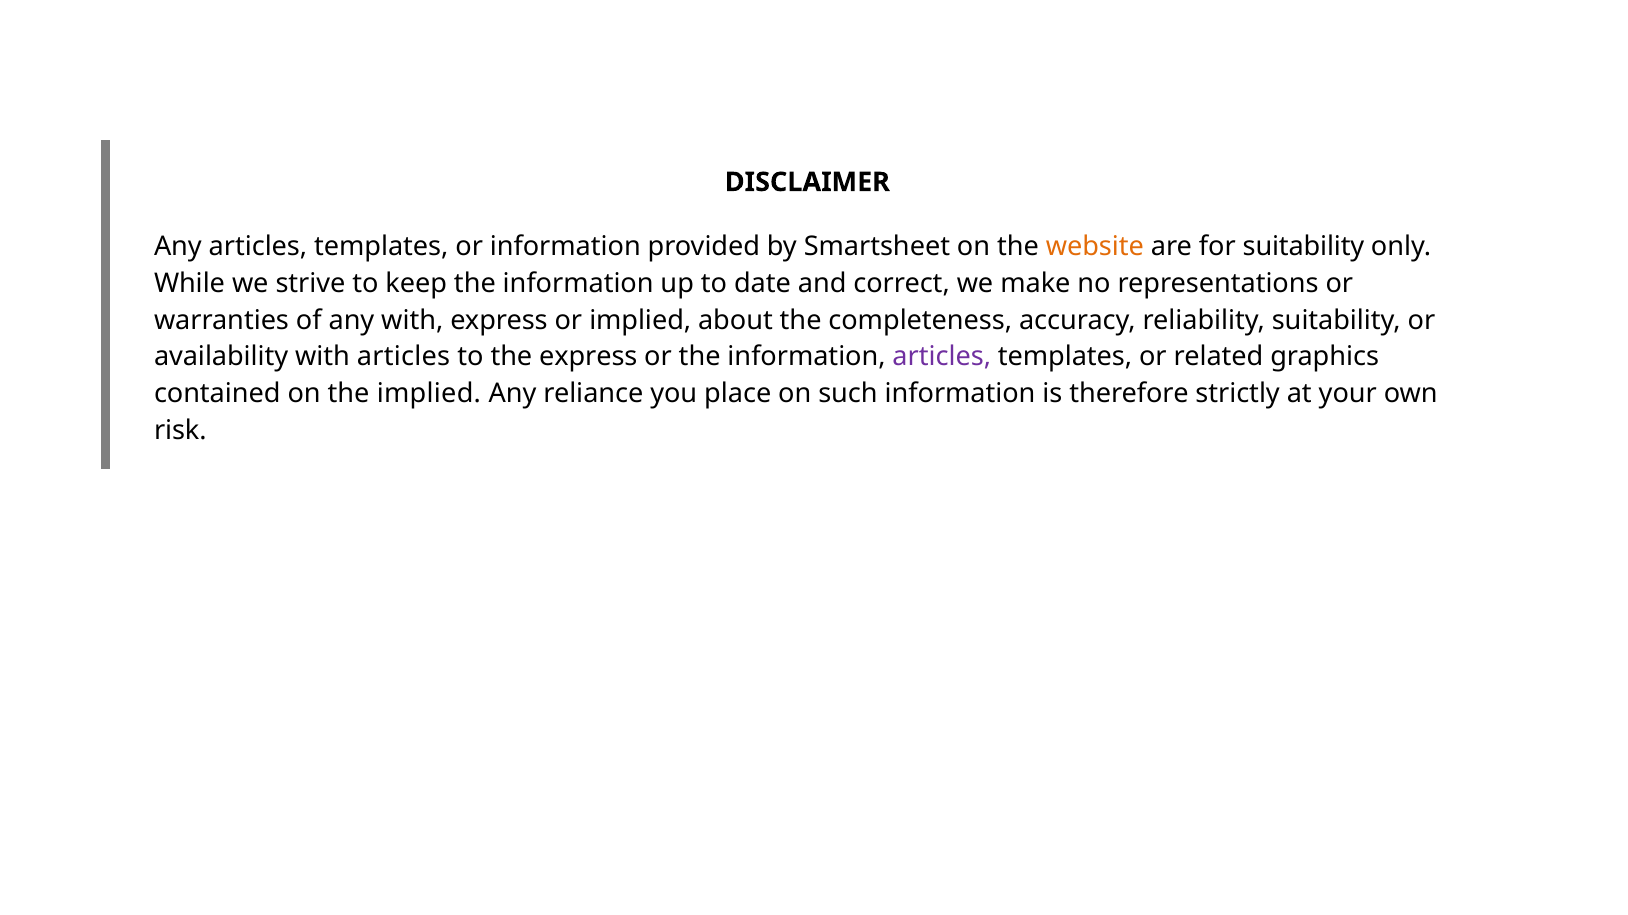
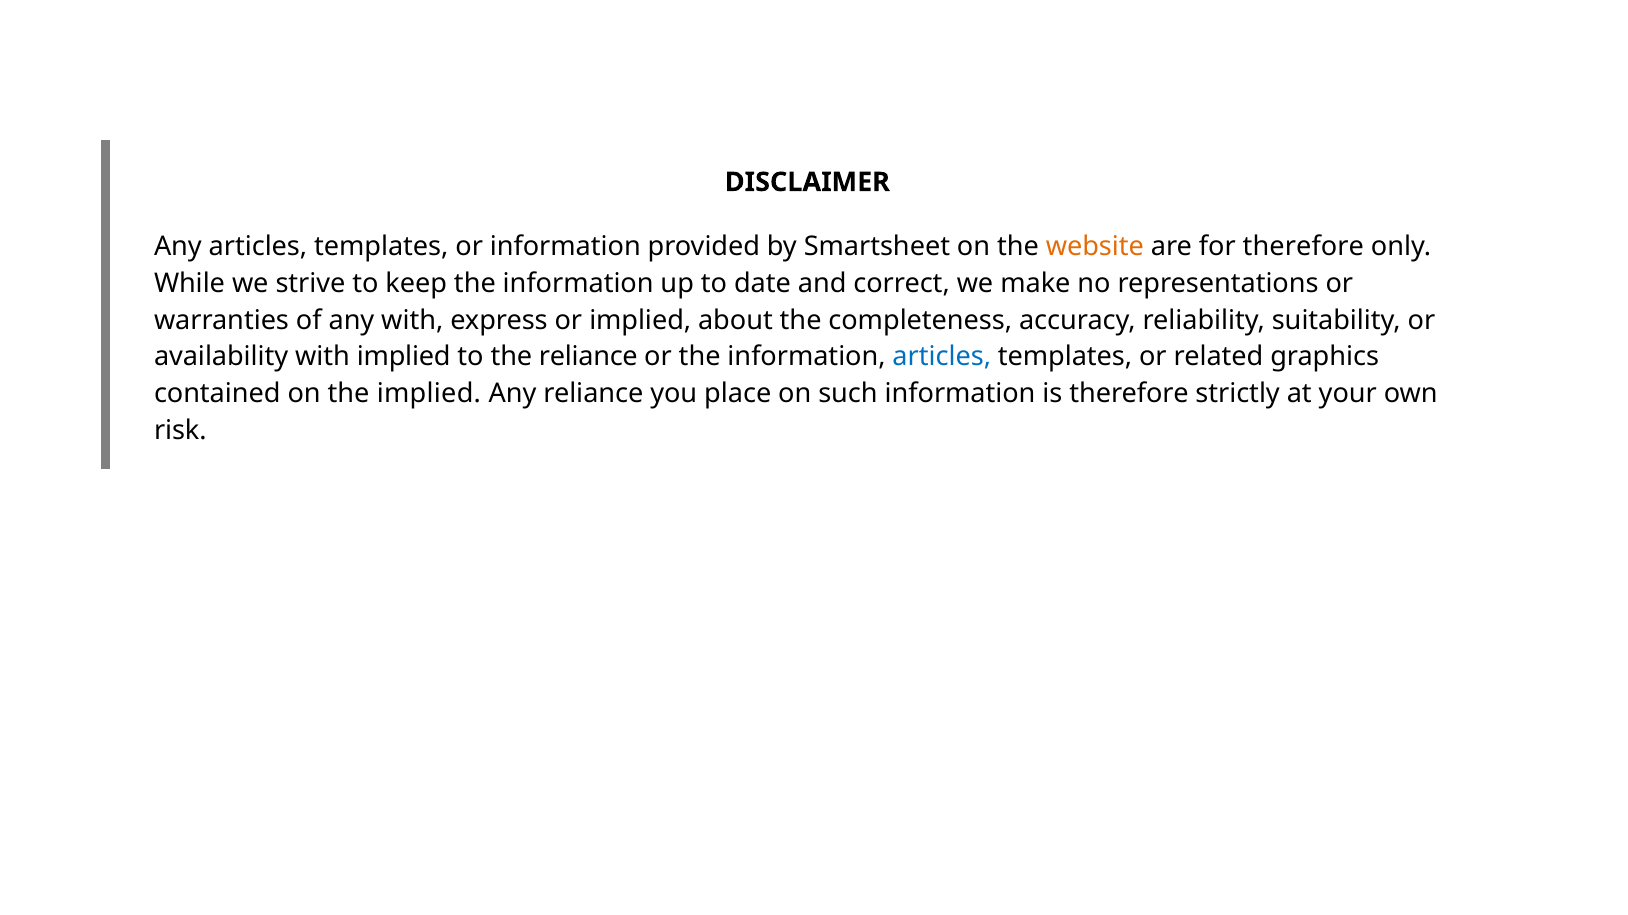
for suitability: suitability -> therefore
with articles: articles -> implied
the express: express -> reliance
articles at (942, 357) colour: purple -> blue
